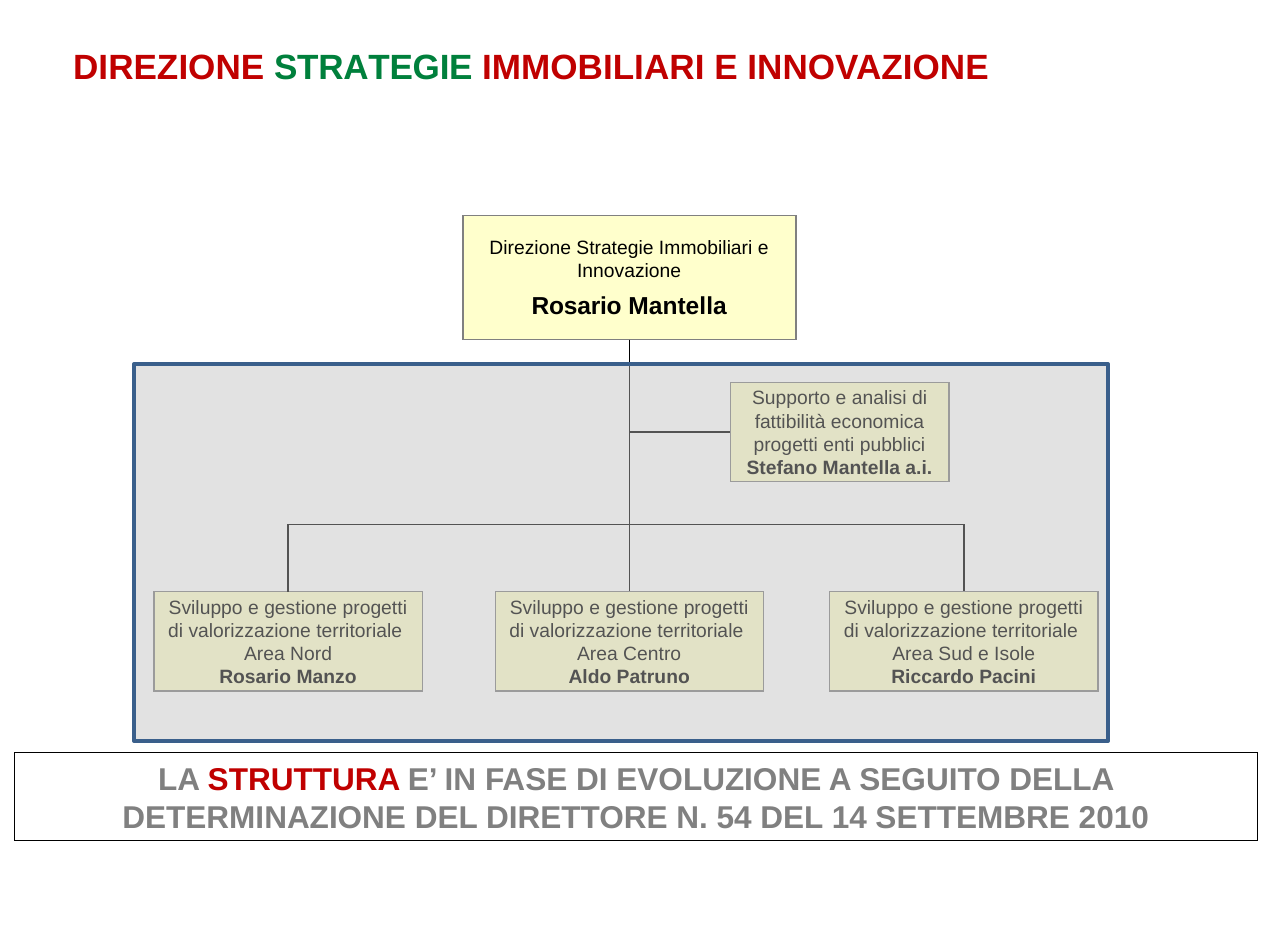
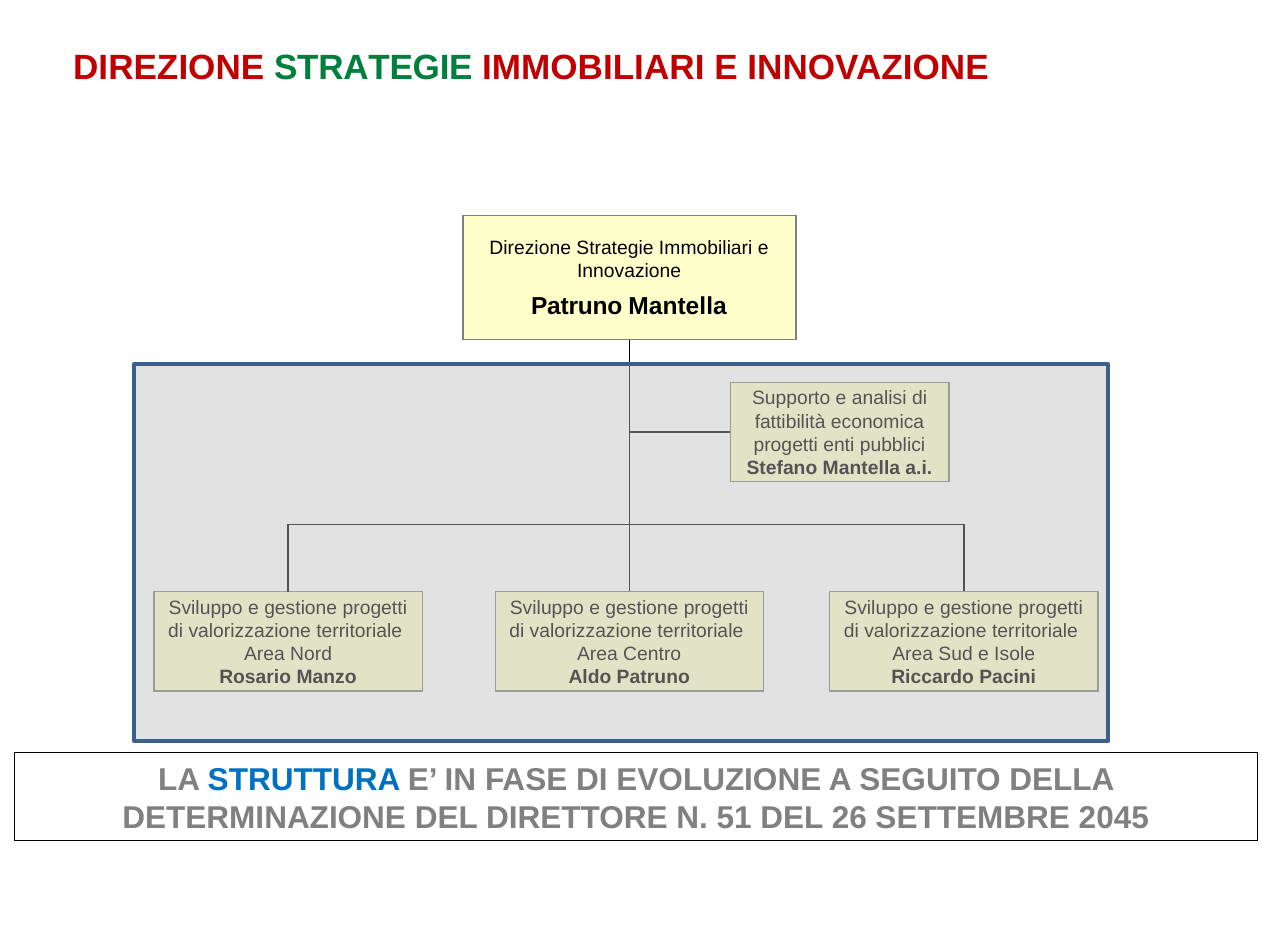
Rosario at (577, 307): Rosario -> Patruno
STRUTTURA colour: red -> blue
54: 54 -> 51
14: 14 -> 26
2010: 2010 -> 2045
